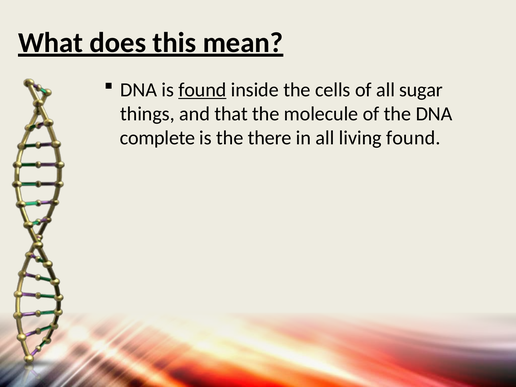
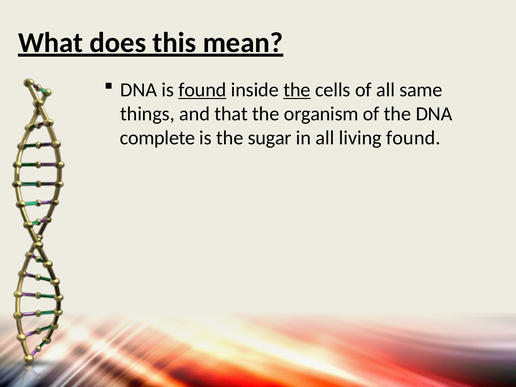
the at (297, 90) underline: none -> present
sugar: sugar -> same
molecule: molecule -> organism
there: there -> sugar
